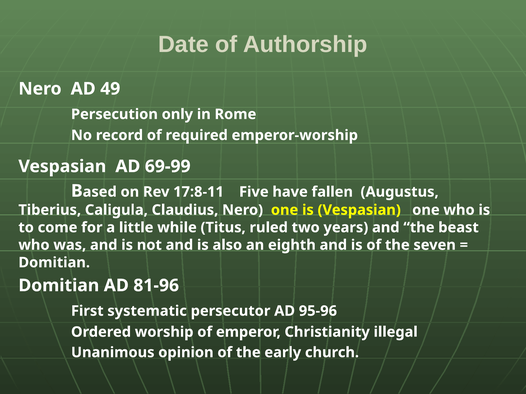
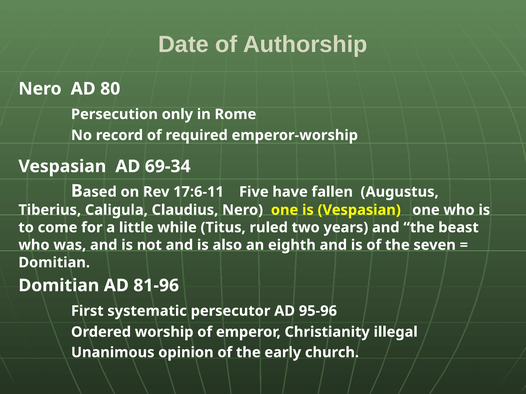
49: 49 -> 80
69-99: 69-99 -> 69-34
17:8-11: 17:8-11 -> 17:6-11
